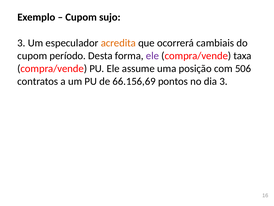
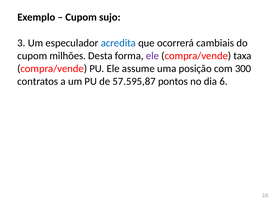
acredita colour: orange -> blue
período: período -> milhões
506: 506 -> 300
66.156,69: 66.156,69 -> 57.595,87
dia 3: 3 -> 6
